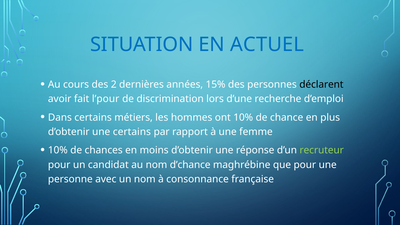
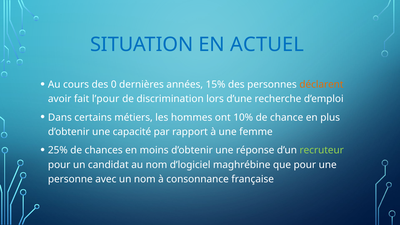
2: 2 -> 0
déclarent colour: black -> orange
une certains: certains -> capacité
10% at (58, 150): 10% -> 25%
d’chance: d’chance -> d’logiciel
